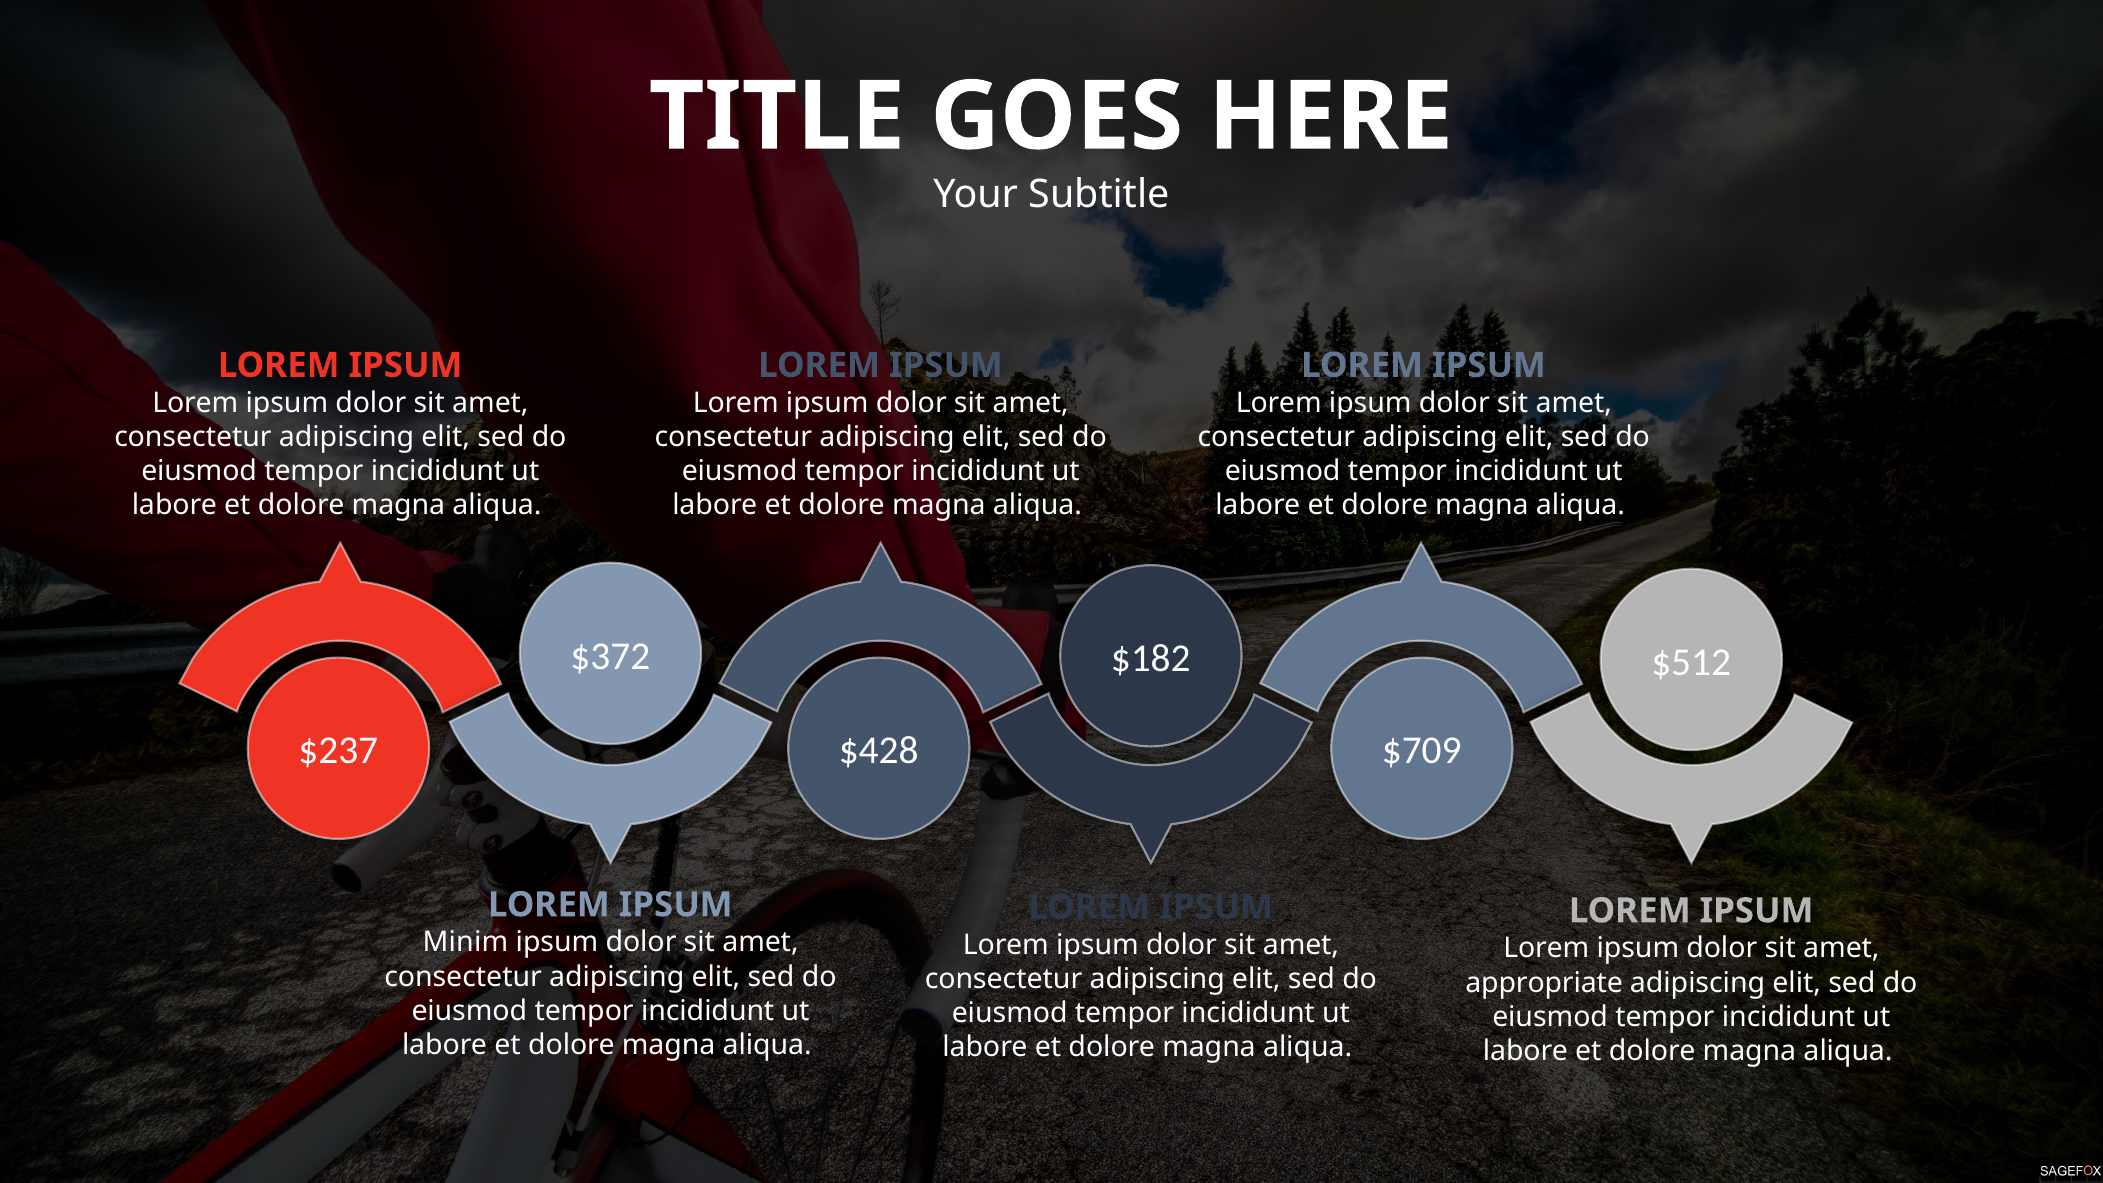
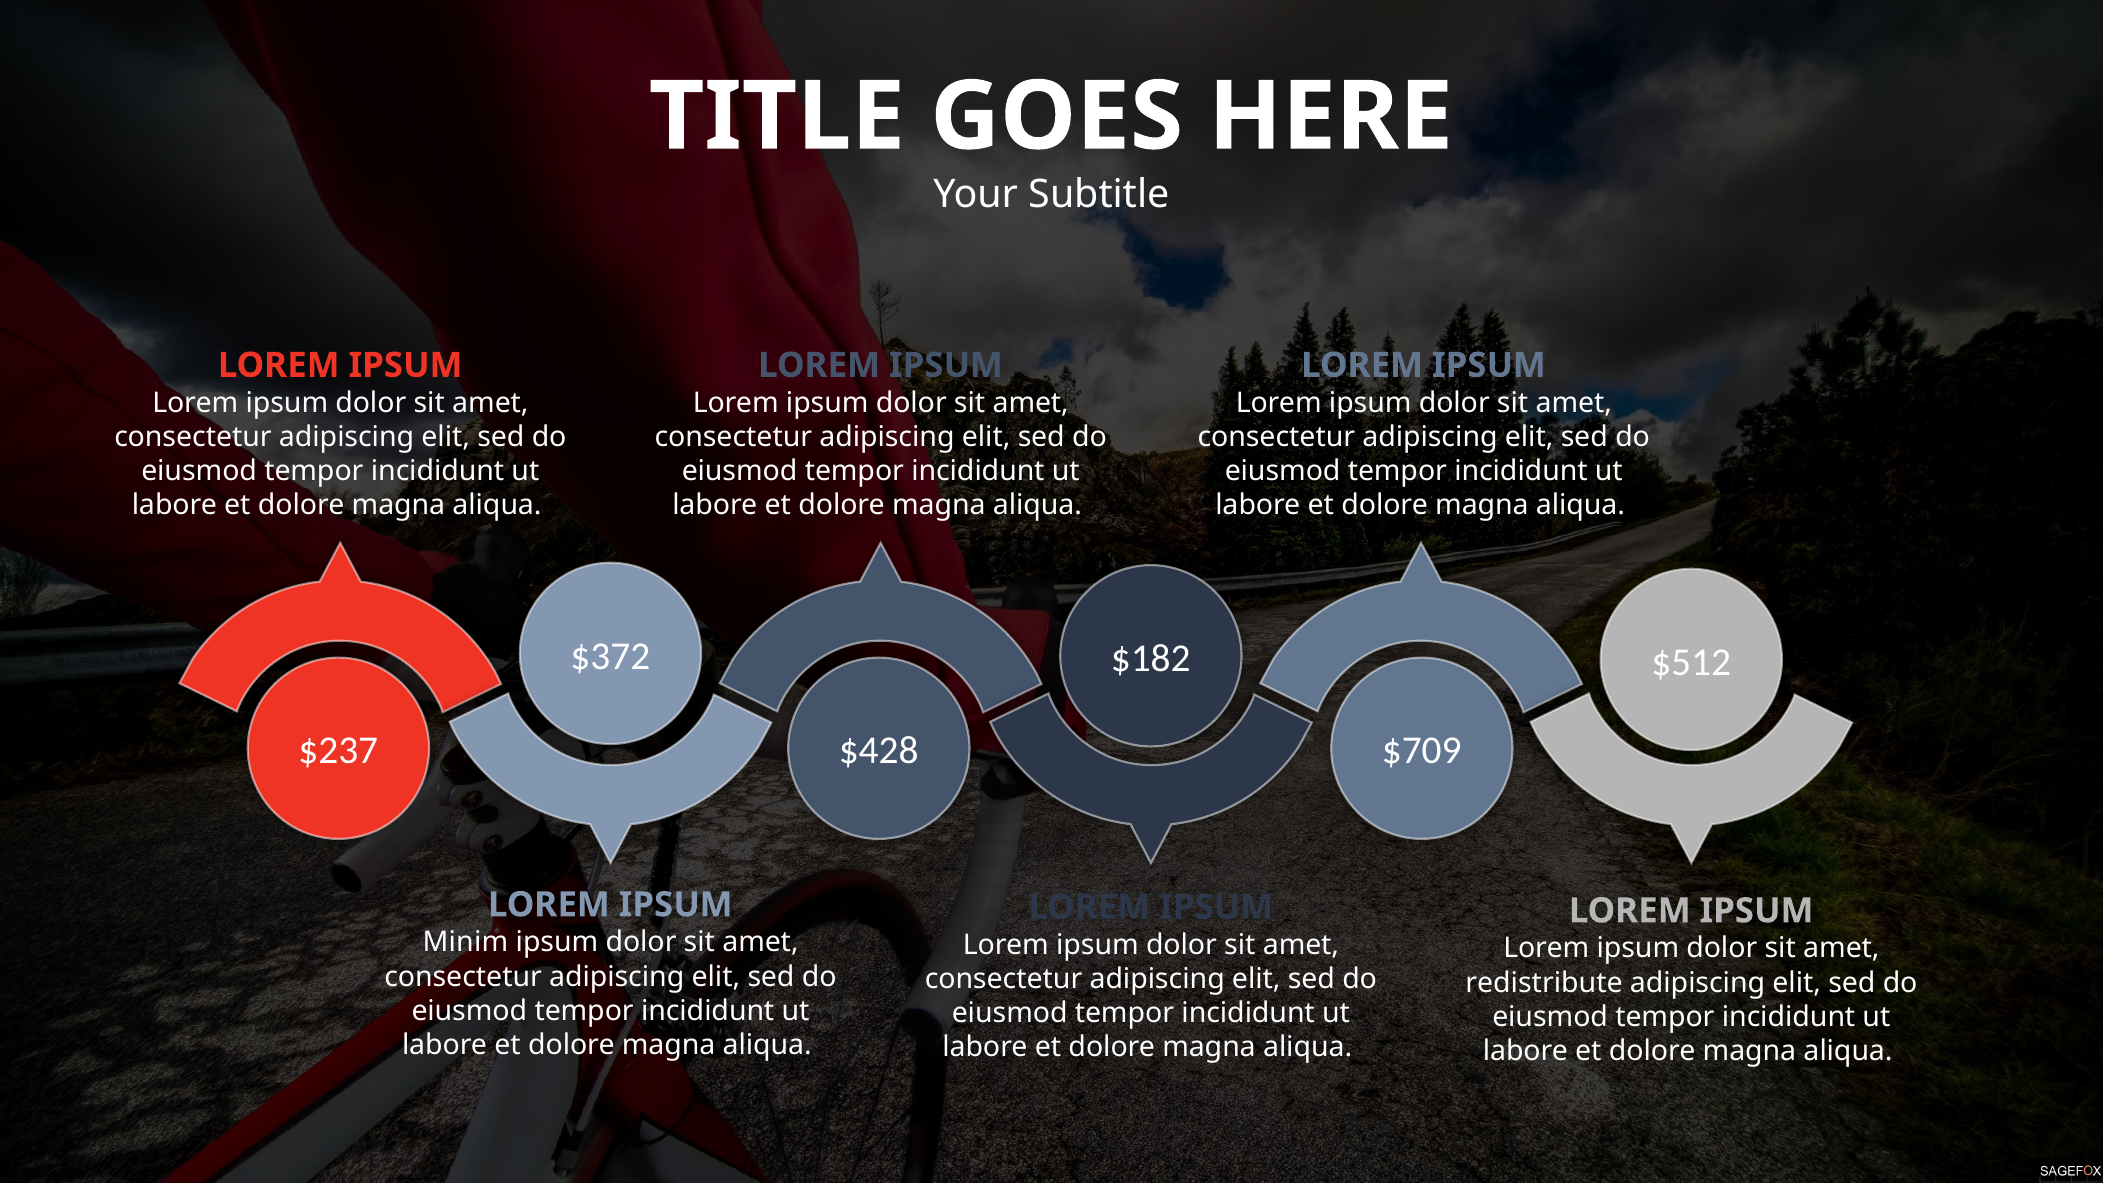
appropriate: appropriate -> redistribute
